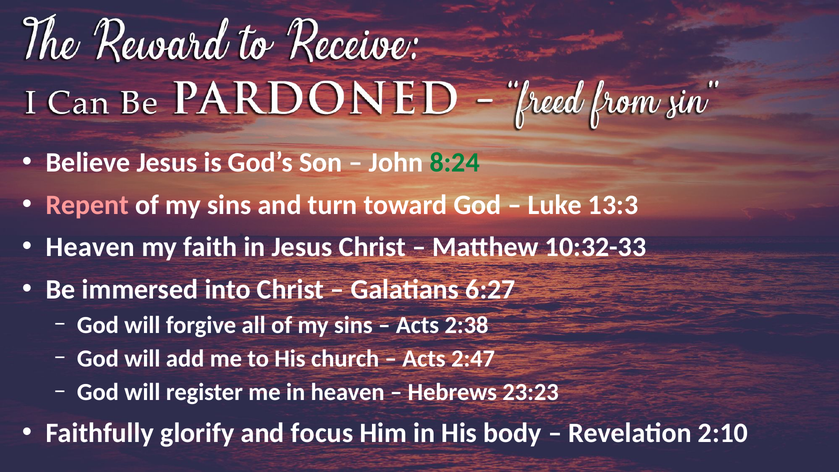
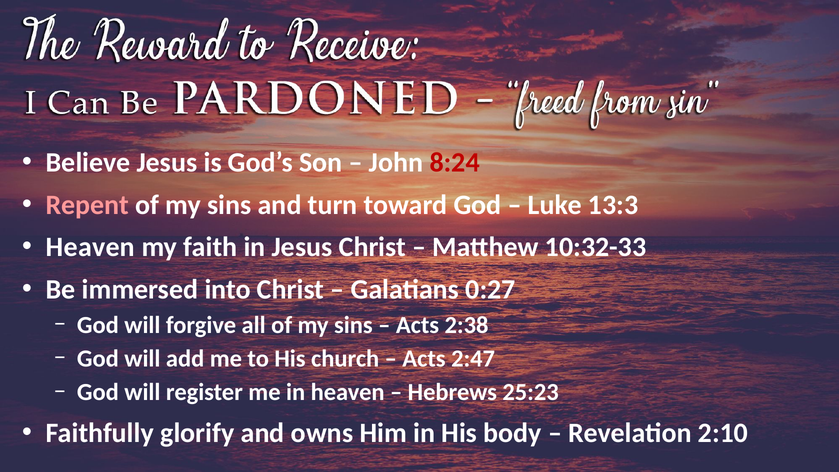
8:24 colour: green -> red
6:27: 6:27 -> 0:27
23:23: 23:23 -> 25:23
focus: focus -> owns
